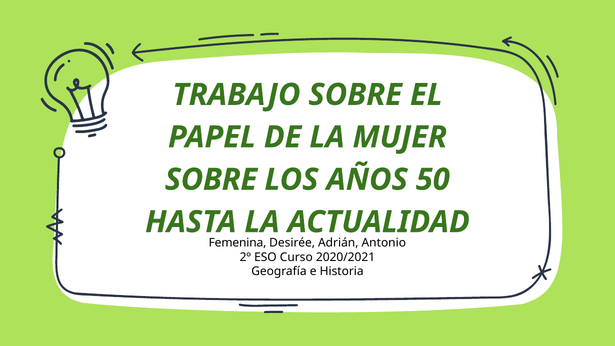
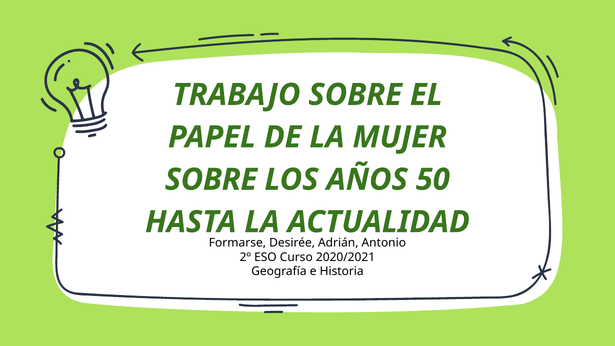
Femenina: Femenina -> Formarse
